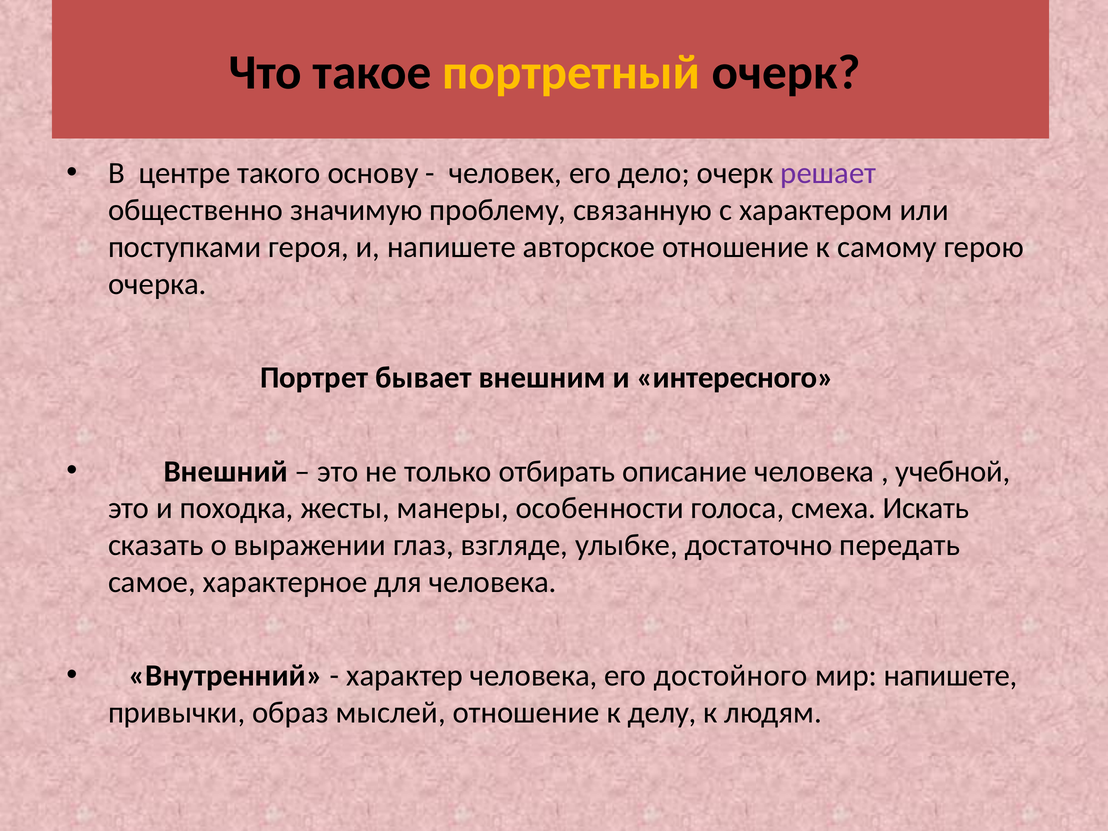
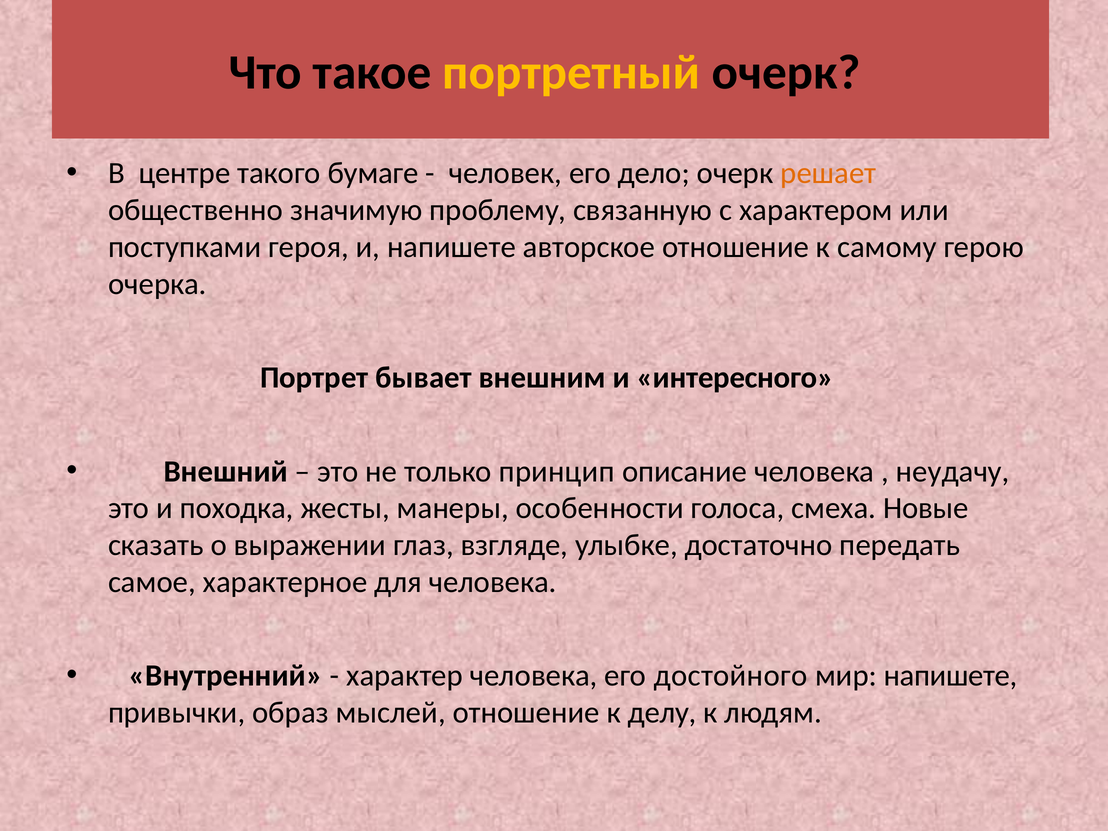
основу: основу -> бумаге
решает colour: purple -> orange
отбирать: отбирать -> принцип
учебной: учебной -> неудачу
Искать: Искать -> Новые
